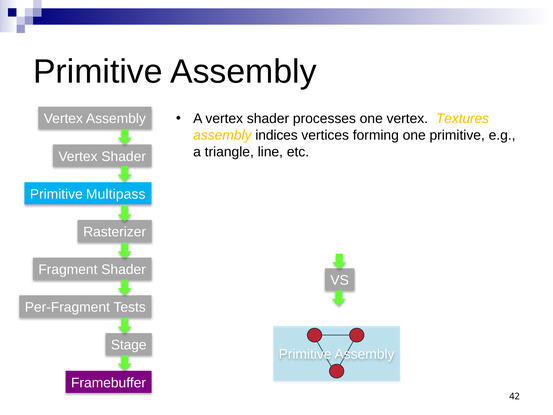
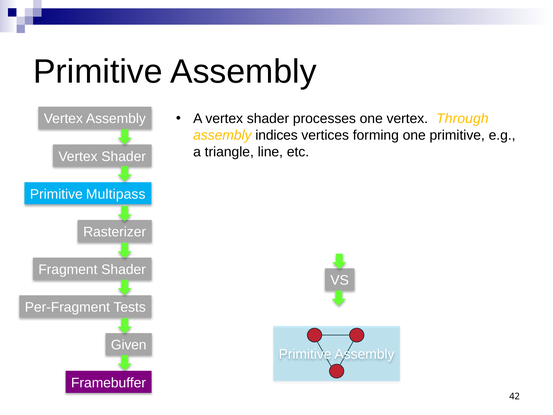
Textures: Textures -> Through
Stage: Stage -> Given
